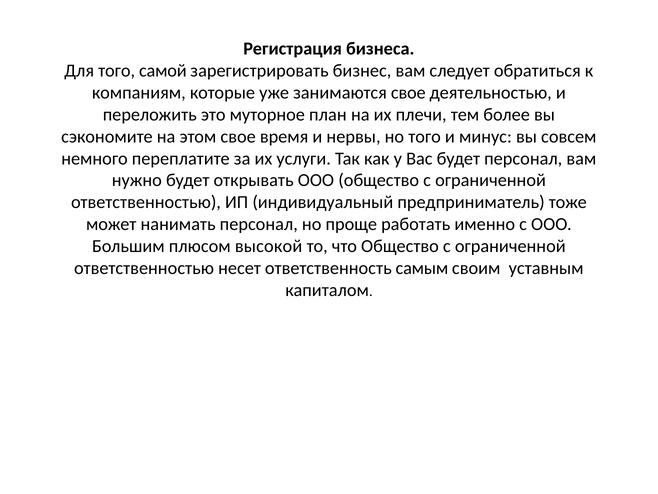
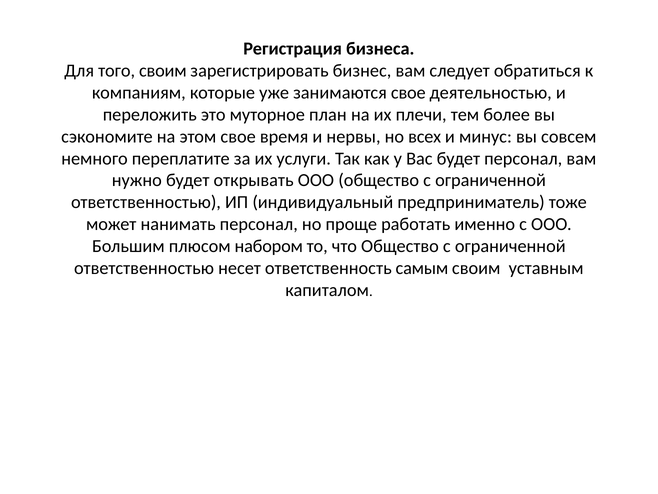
того самой: самой -> своим
но того: того -> всех
высокой: высокой -> набором
